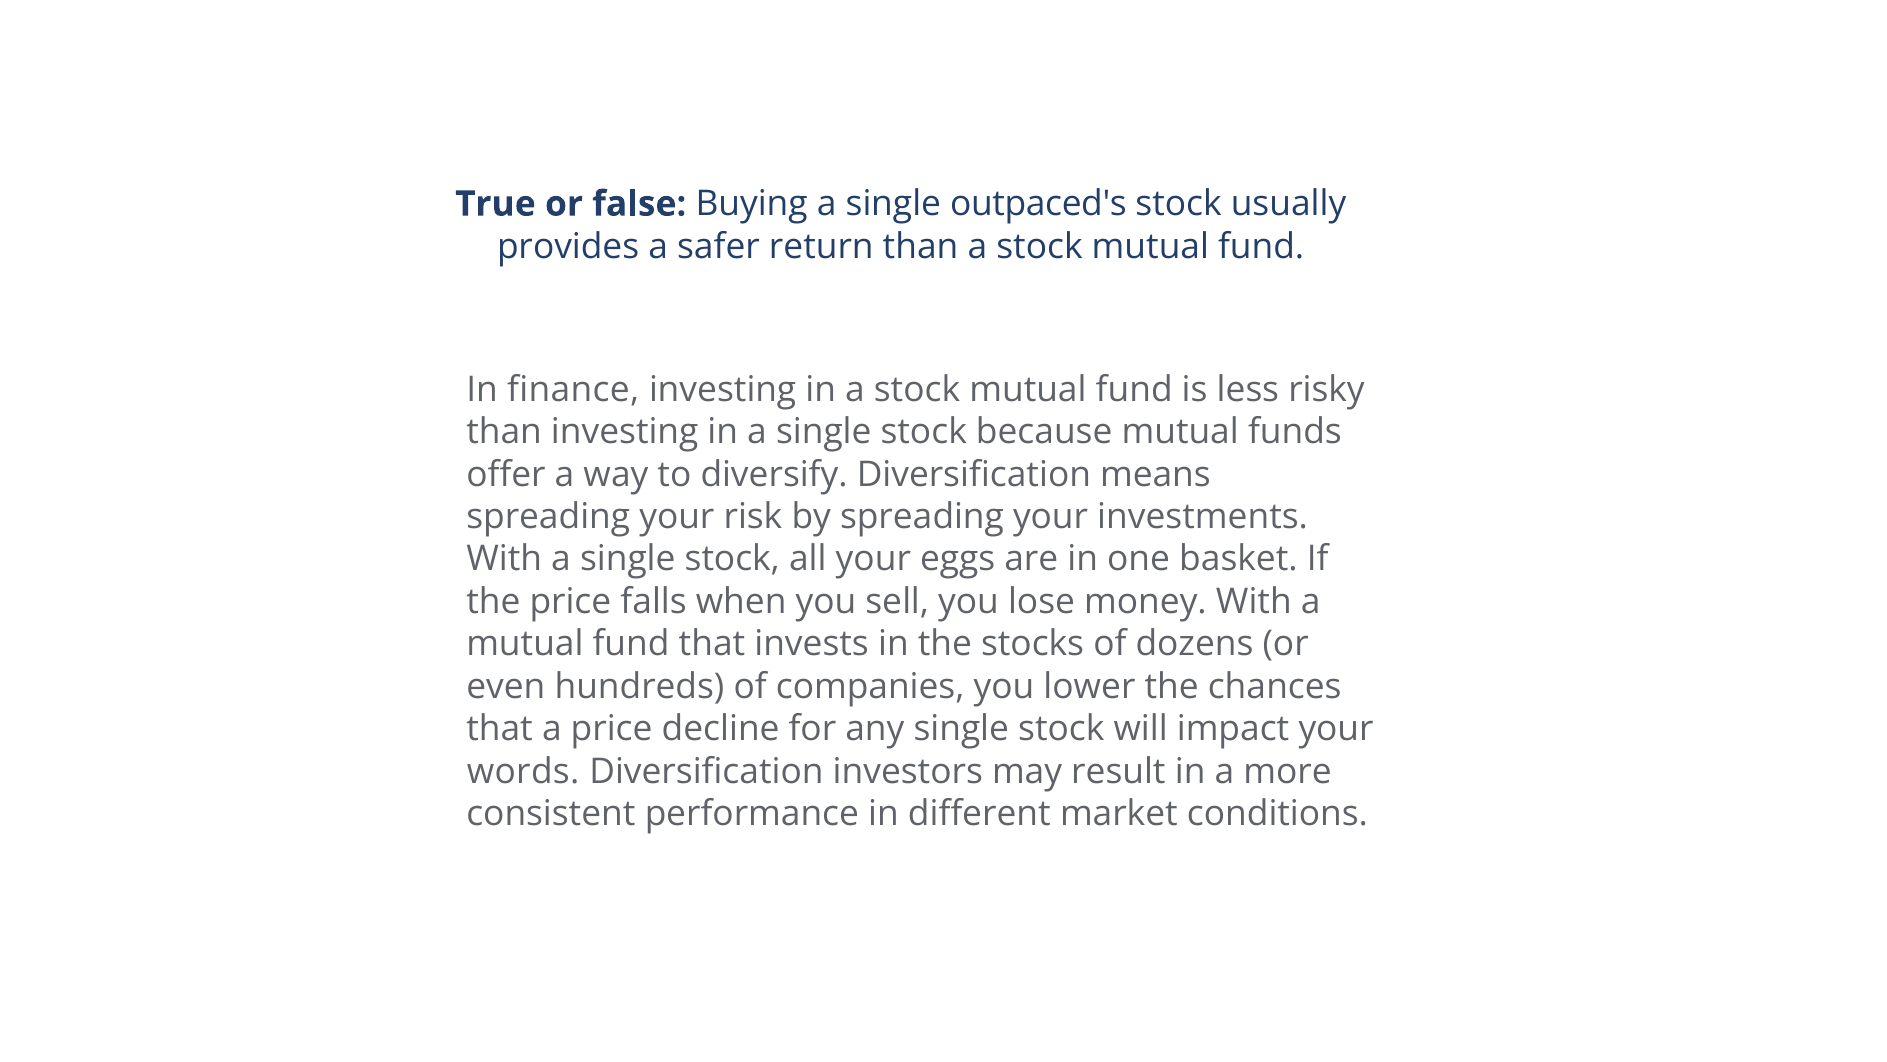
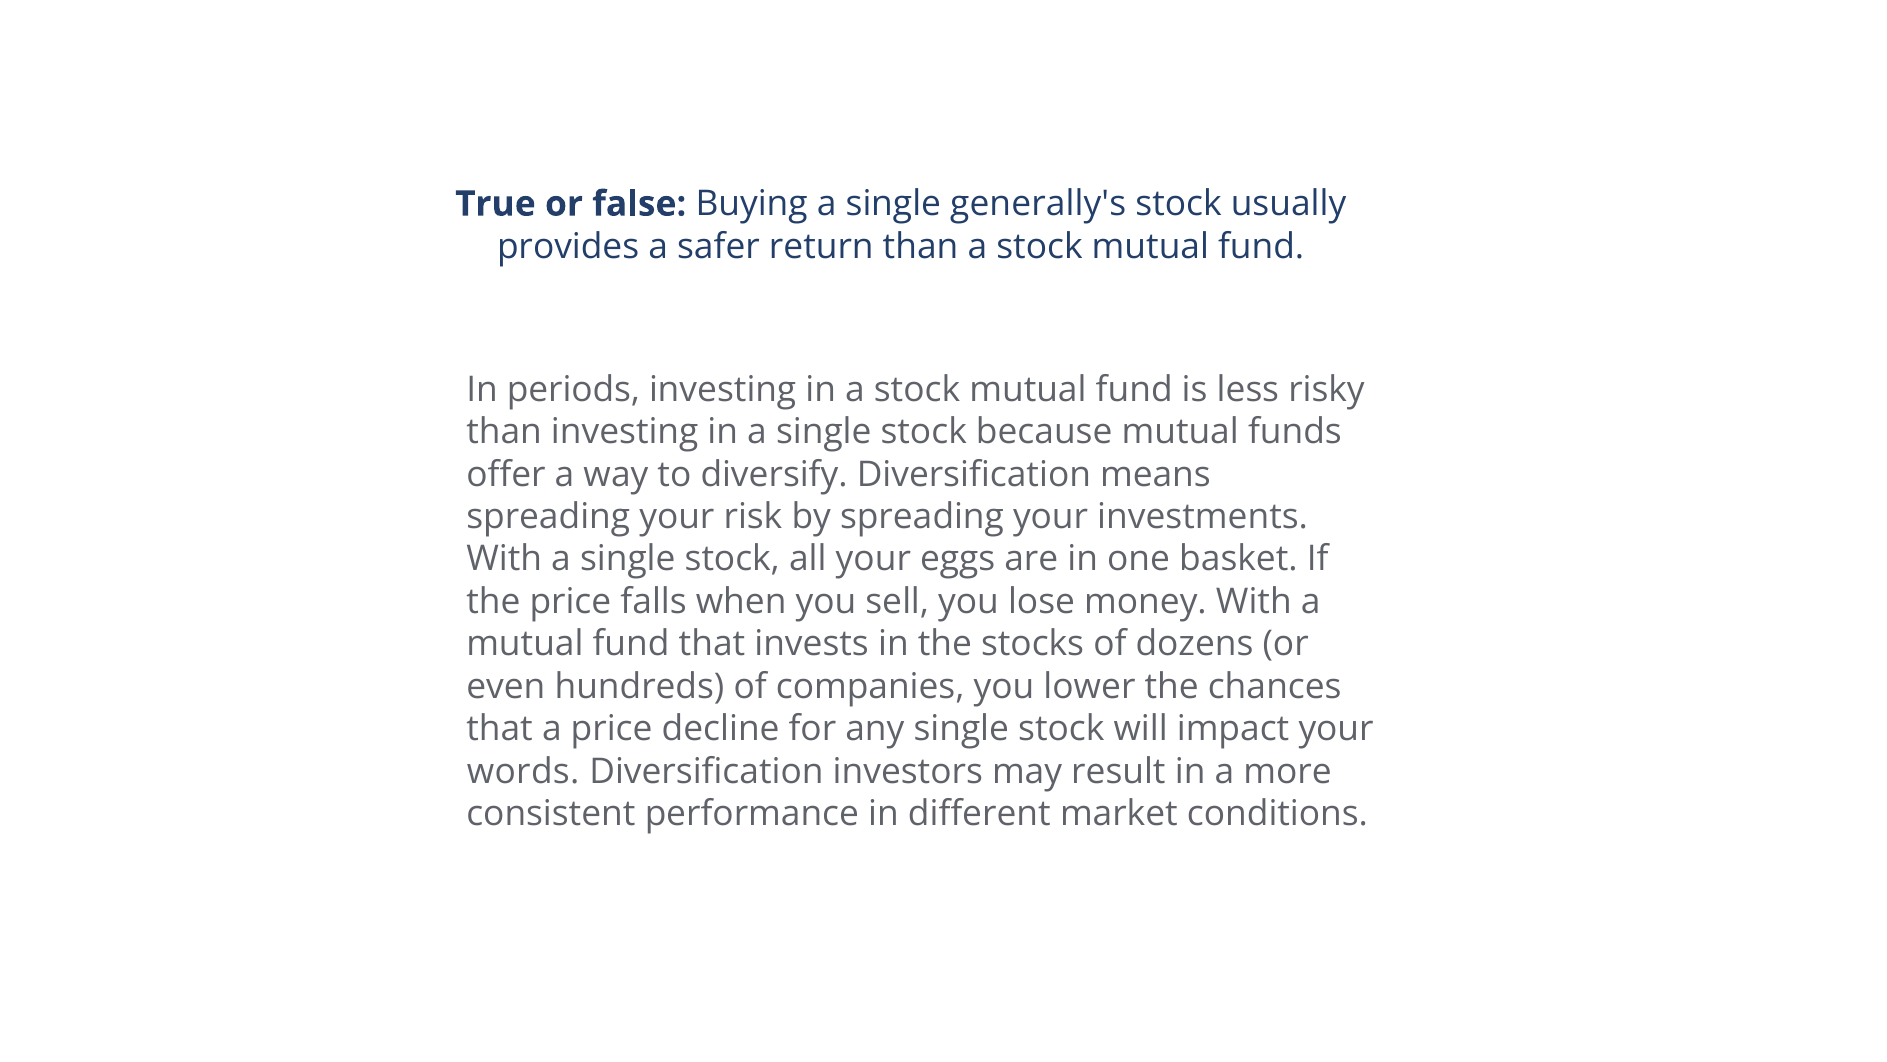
outpaced's: outpaced's -> generally's
finance: finance -> periods
